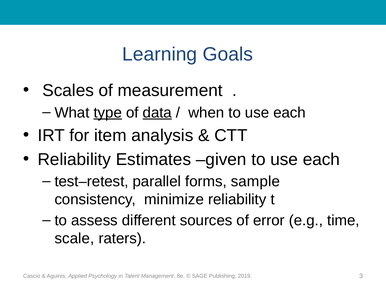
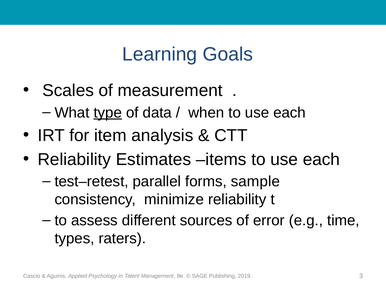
data underline: present -> none
given: given -> items
scale: scale -> types
